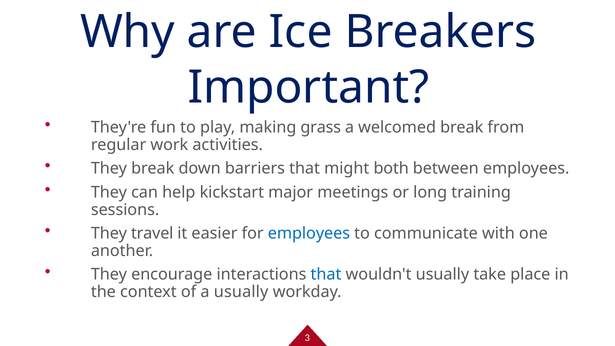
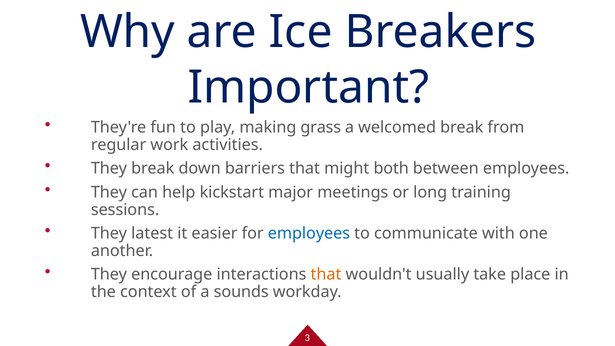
travel: travel -> latest
that at (326, 274) colour: blue -> orange
a usually: usually -> sounds
